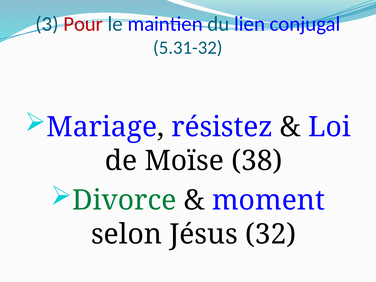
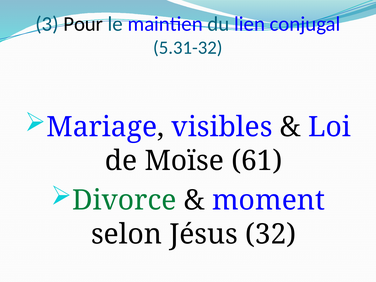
Pour colour: red -> black
résistez: résistez -> visibles
38: 38 -> 61
